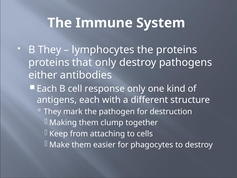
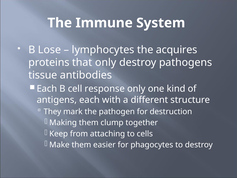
B They: They -> Lose
the proteins: proteins -> acquires
either: either -> tissue
